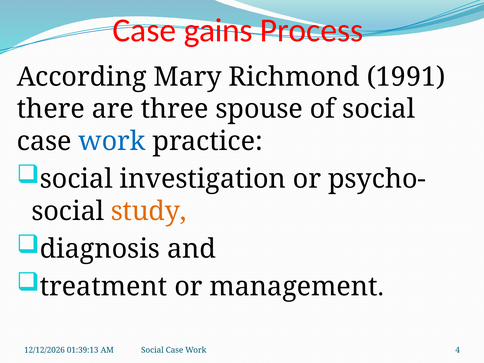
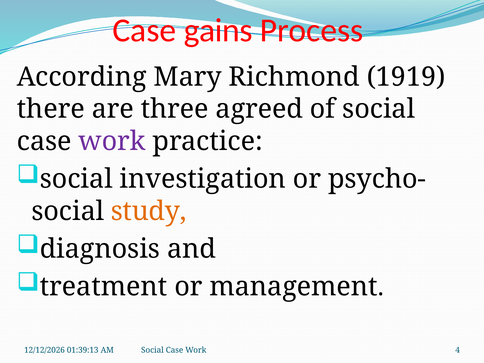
1991: 1991 -> 1919
spouse: spouse -> agreed
work at (112, 141) colour: blue -> purple
